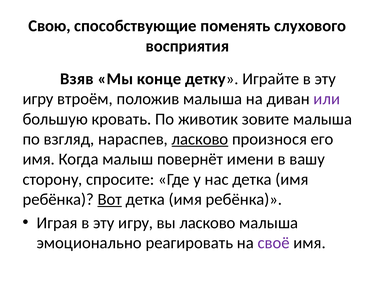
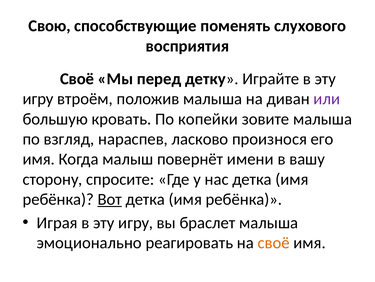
Взяв at (77, 79): Взяв -> Своё
конце: конце -> перед
животик: животик -> копейки
ласково at (200, 139) underline: present -> none
вы ласково: ласково -> браслет
своё at (274, 242) colour: purple -> orange
